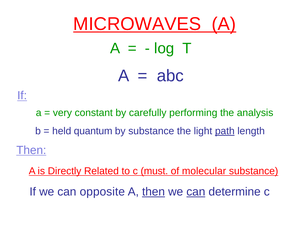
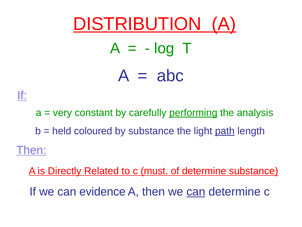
MICROWAVES: MICROWAVES -> DISTRIBUTION
performing underline: none -> present
quantum: quantum -> coloured
of molecular: molecular -> determine
opposite: opposite -> evidence
then at (154, 191) underline: present -> none
